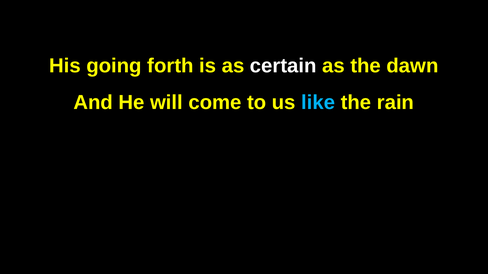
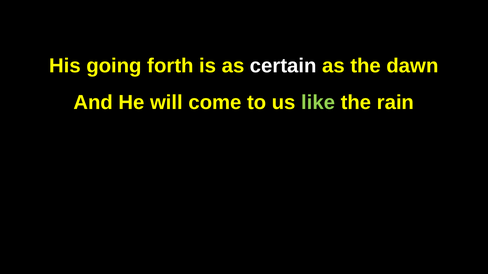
like colour: light blue -> light green
